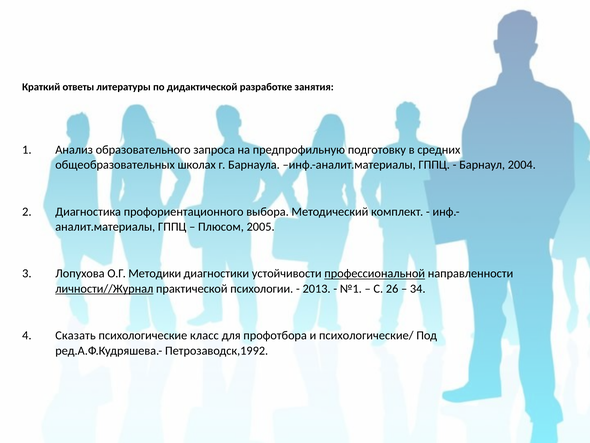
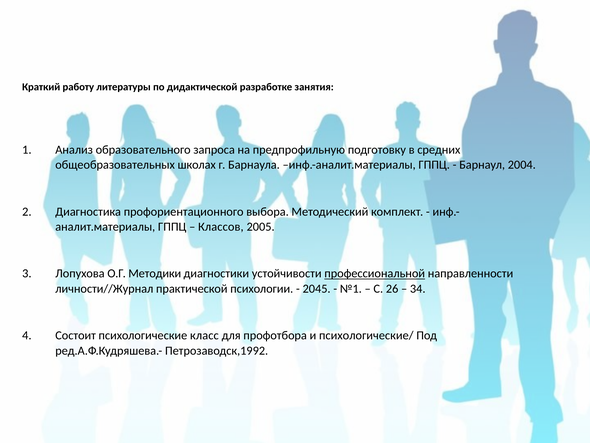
ответы: ответы -> работу
Плюсом: Плюсом -> Классов
личности//Журнал underline: present -> none
2013: 2013 -> 2045
Сказать: Сказать -> Состоит
